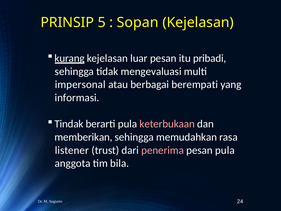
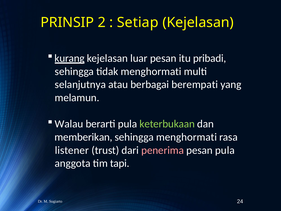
5: 5 -> 2
Sopan: Sopan -> Setiap
tidak mengevaluasi: mengevaluasi -> menghormati
impersonal: impersonal -> selanjutnya
informasi: informasi -> melamun
Tindak: Tindak -> Walau
keterbukaan colour: pink -> light green
sehingga memudahkan: memudahkan -> menghormati
bila: bila -> tapi
